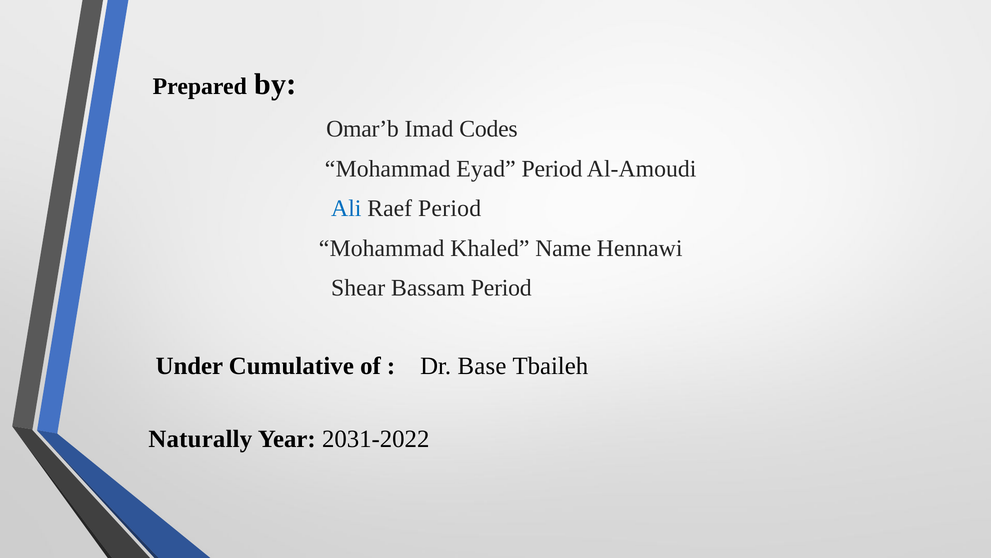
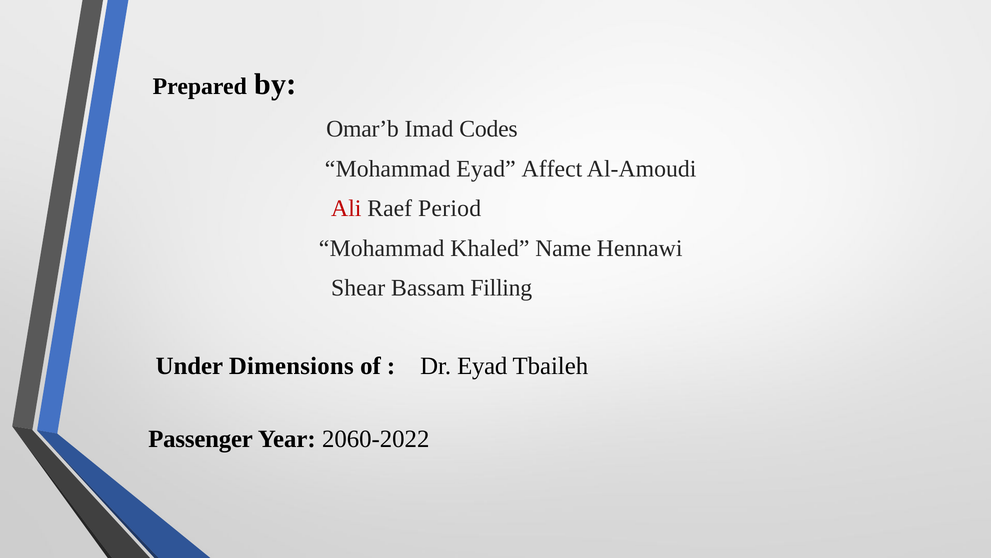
Eyad Period: Period -> Affect
Ali colour: blue -> red
Bassam Period: Period -> Filling
Cumulative: Cumulative -> Dimensions
Dr Base: Base -> Eyad
Naturally: Naturally -> Passenger
2031-2022: 2031-2022 -> 2060-2022
